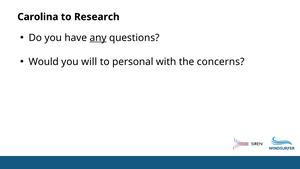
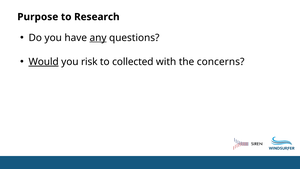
Carolina: Carolina -> Purpose
Would underline: none -> present
will: will -> risk
personal: personal -> collected
